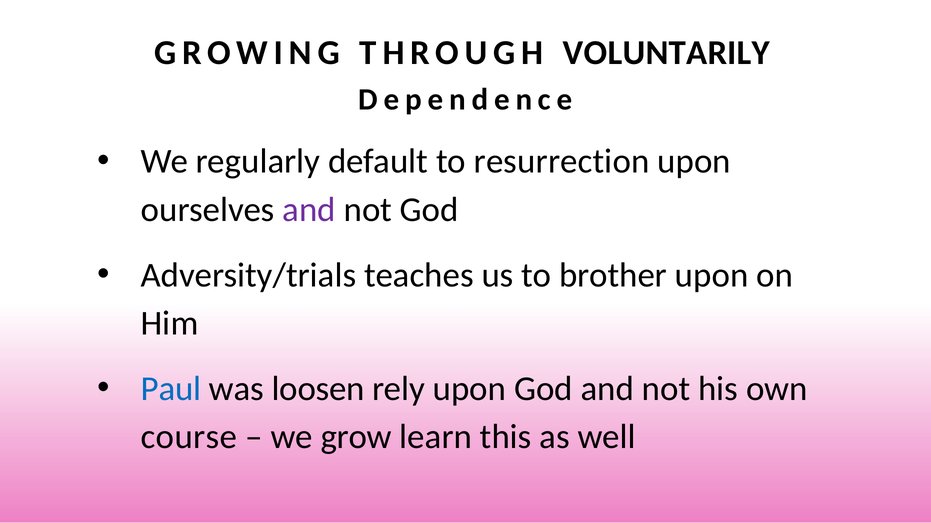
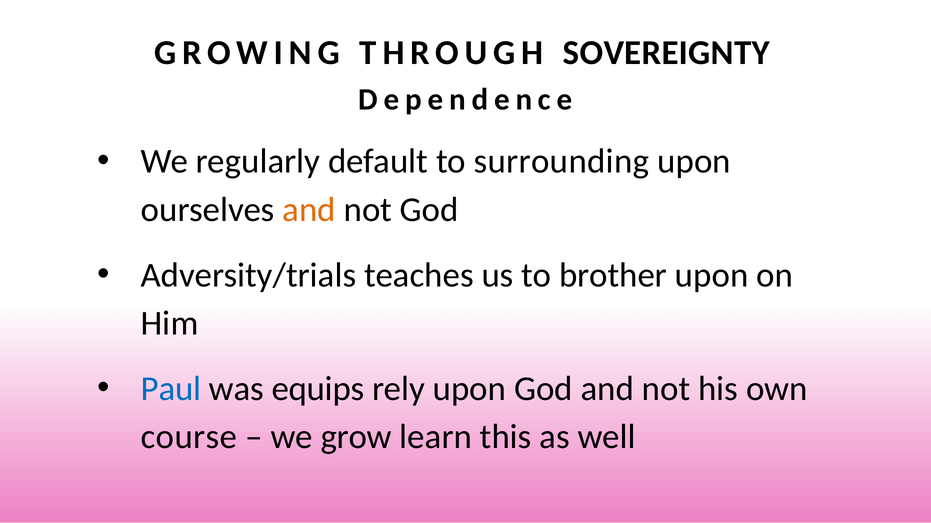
VOLUNTARILY: VOLUNTARILY -> SOVEREIGNTY
resurrection: resurrection -> surrounding
and at (309, 210) colour: purple -> orange
loosen: loosen -> equips
